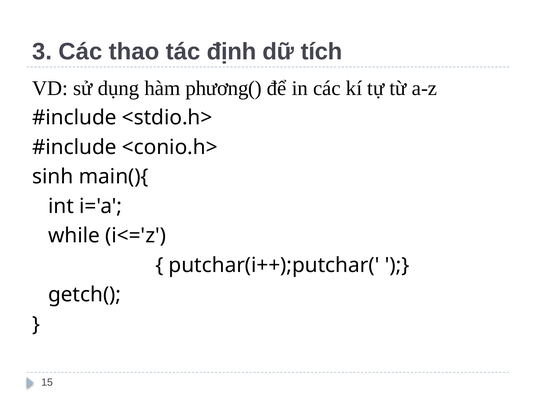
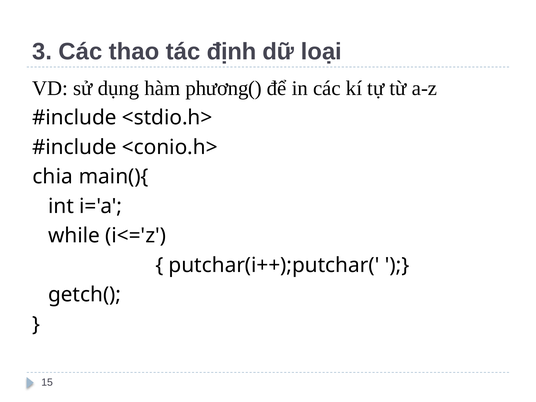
tích: tích -> loại
sinh: sinh -> chia
